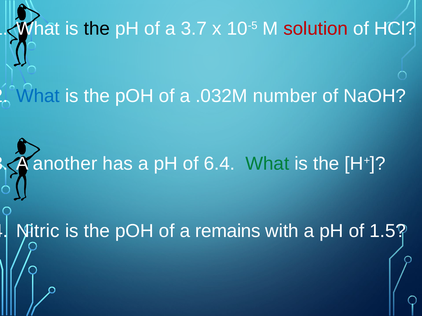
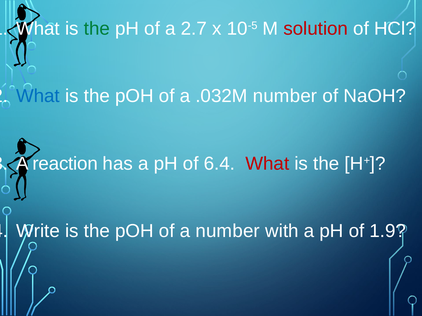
the at (97, 29) colour: black -> green
3.7: 3.7 -> 2.7
another: another -> reaction
What at (267, 164) colour: green -> red
Nitric: Nitric -> Write
a remains: remains -> number
1.5: 1.5 -> 1.9
